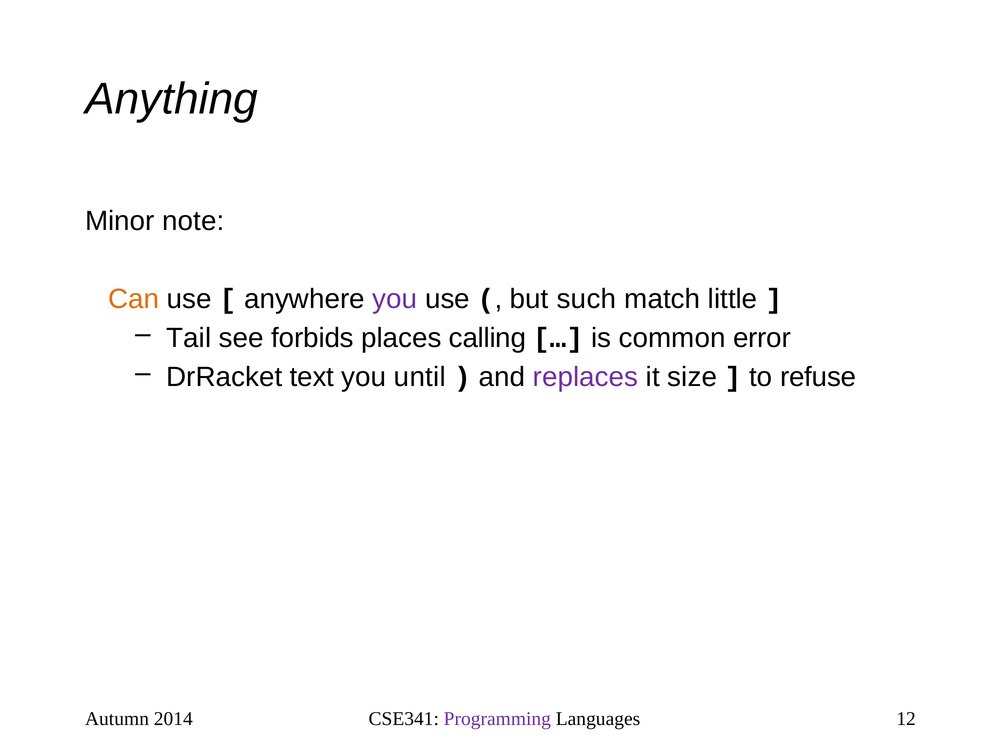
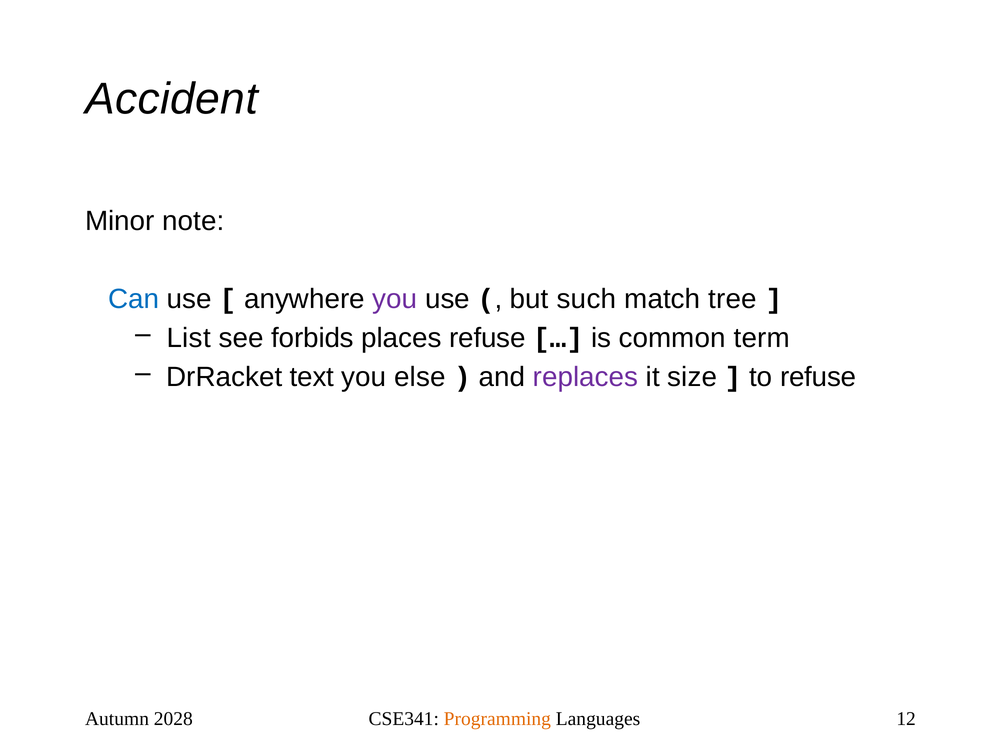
Anything: Anything -> Accident
Can colour: orange -> blue
little: little -> tree
Tail: Tail -> List
places calling: calling -> refuse
error: error -> term
until: until -> else
2014: 2014 -> 2028
Programming colour: purple -> orange
